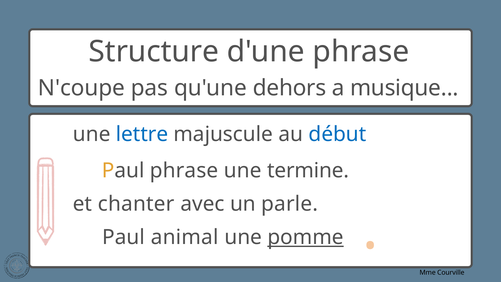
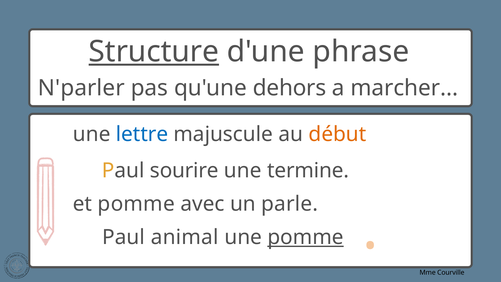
Structure underline: none -> present
N'coupe: N'coupe -> N'parler
musique: musique -> marcher
début colour: blue -> orange
Paul phrase: phrase -> sourire
et chanter: chanter -> pomme
